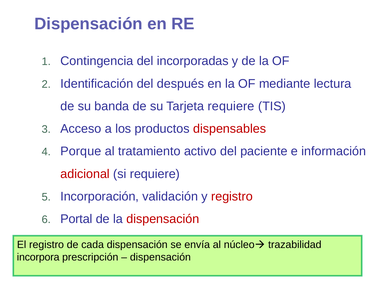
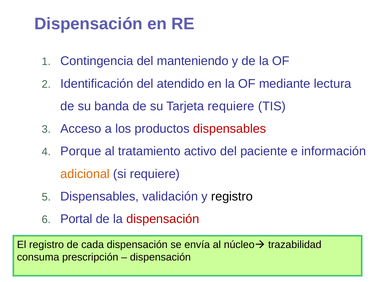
incorporadas: incorporadas -> manteniendo
después: después -> atendido
adicional colour: red -> orange
Incorporación at (100, 196): Incorporación -> Dispensables
registro at (232, 196) colour: red -> black
incorpora: incorpora -> consuma
